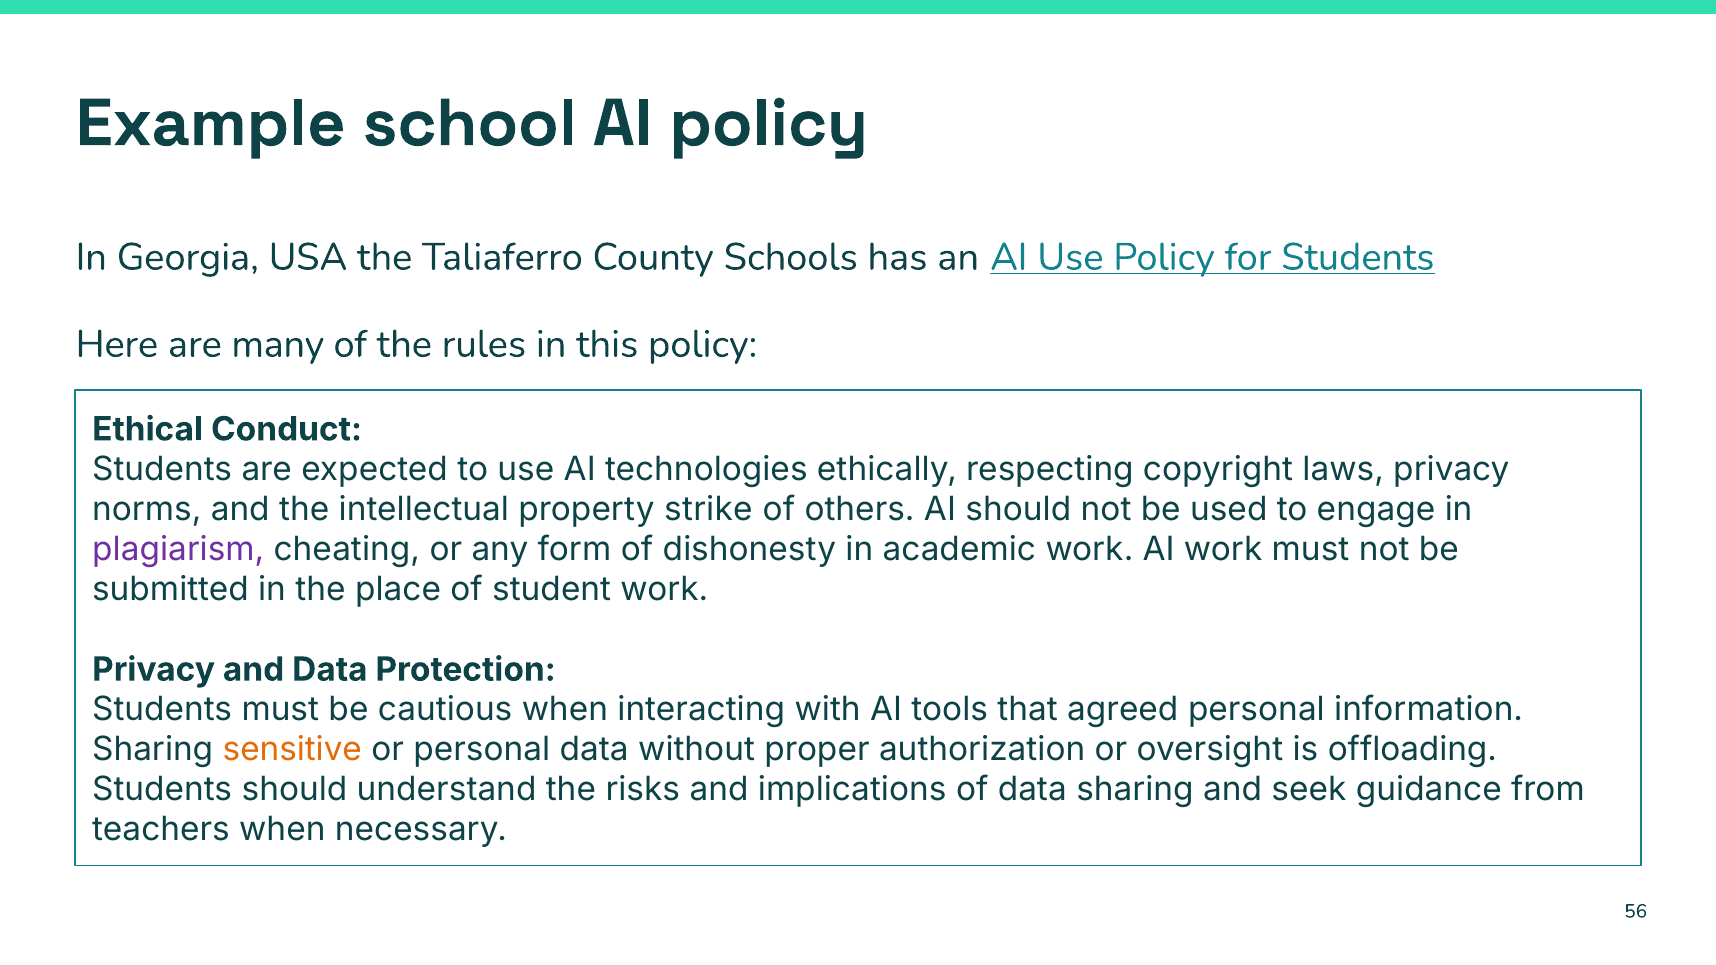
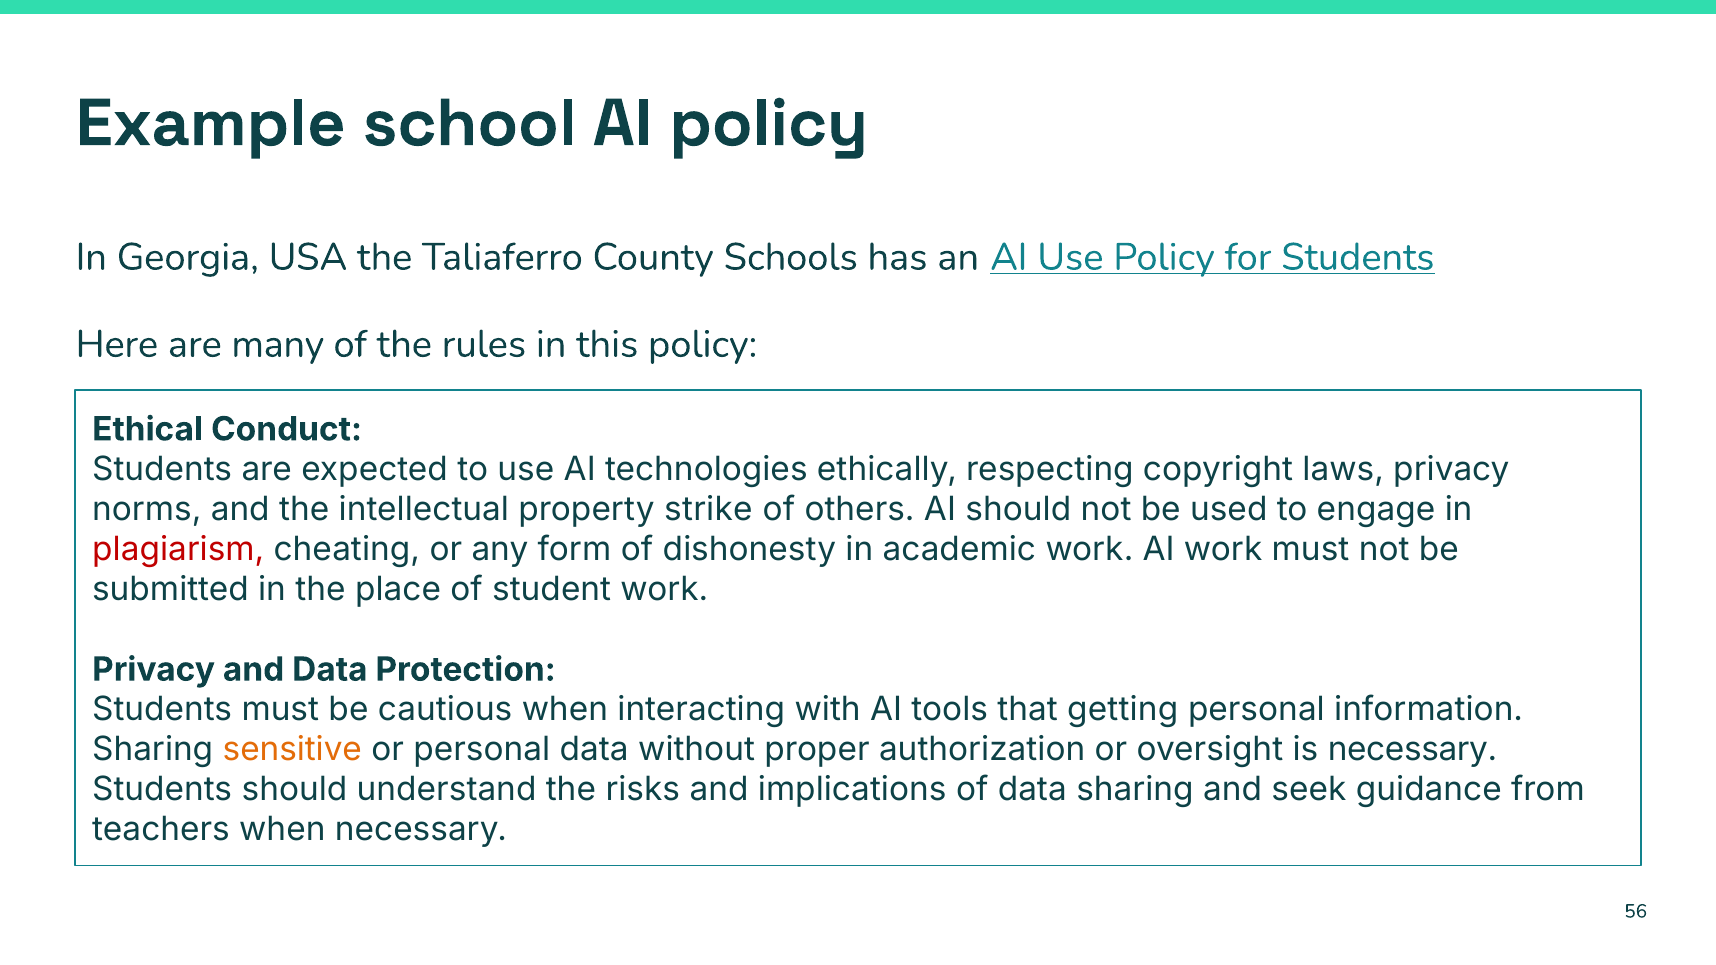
plagiarism colour: purple -> red
agreed: agreed -> getting
is offloading: offloading -> necessary
